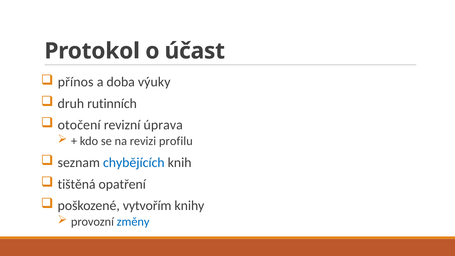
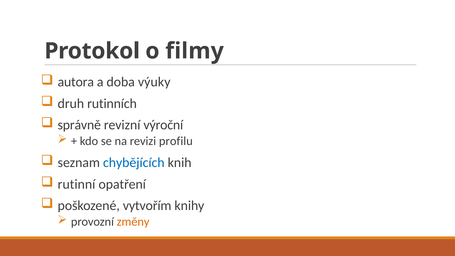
účast: účast -> filmy
přínos: přínos -> autora
otočení: otočení -> správně
úprava: úprava -> výroční
tištěná: tištěná -> rutinní
změny colour: blue -> orange
